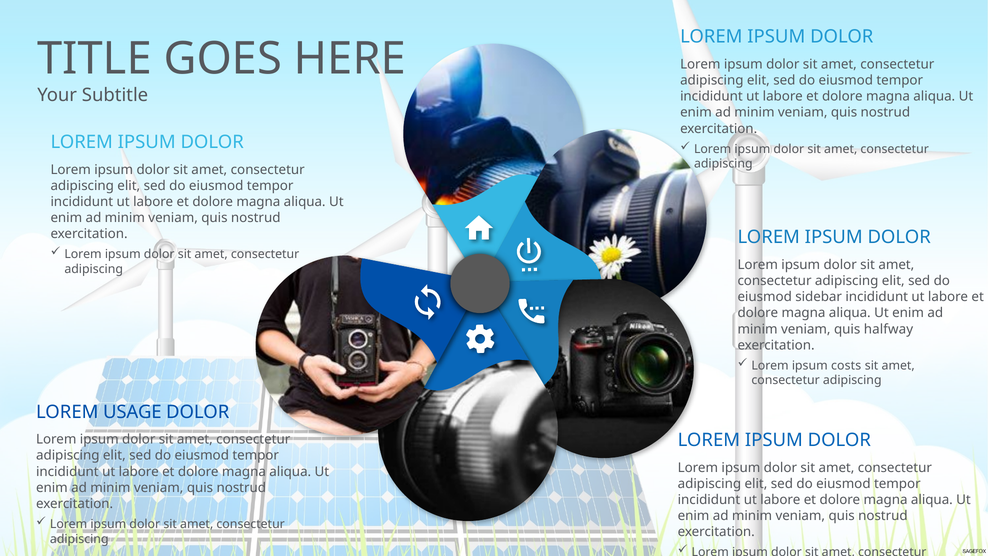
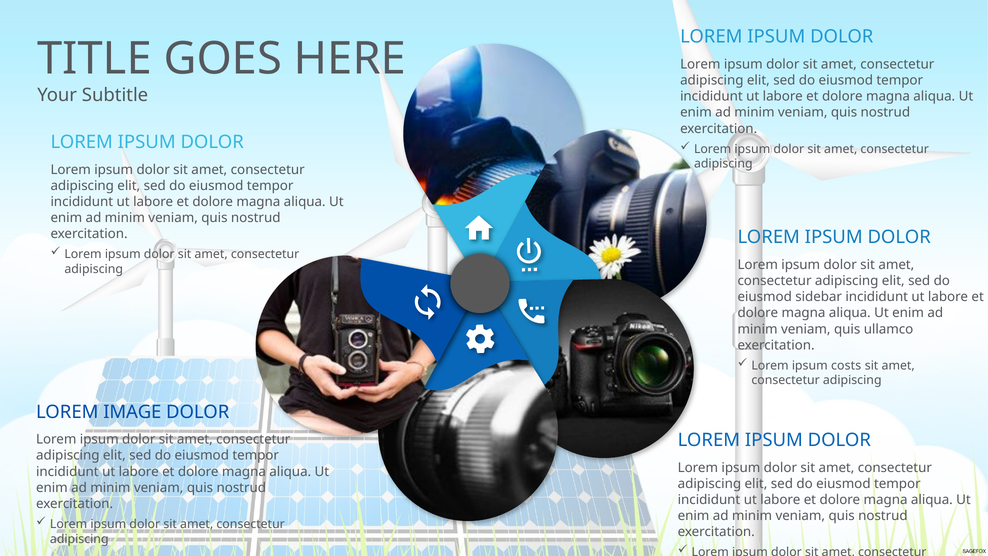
halfway: halfway -> ullamco
USAGE: USAGE -> IMAGE
